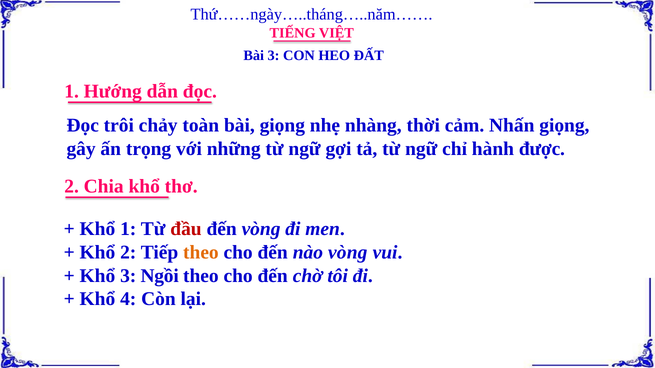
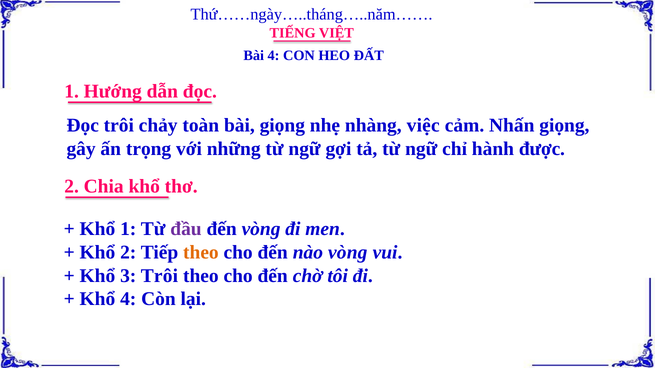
Bài 3: 3 -> 4
thời: thời -> việc
đầu colour: red -> purple
3 Ngồi: Ngồi -> Trôi
